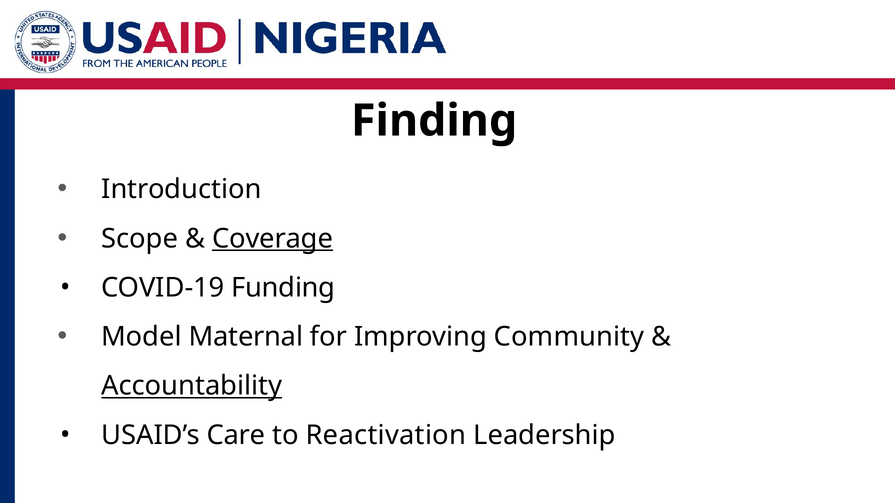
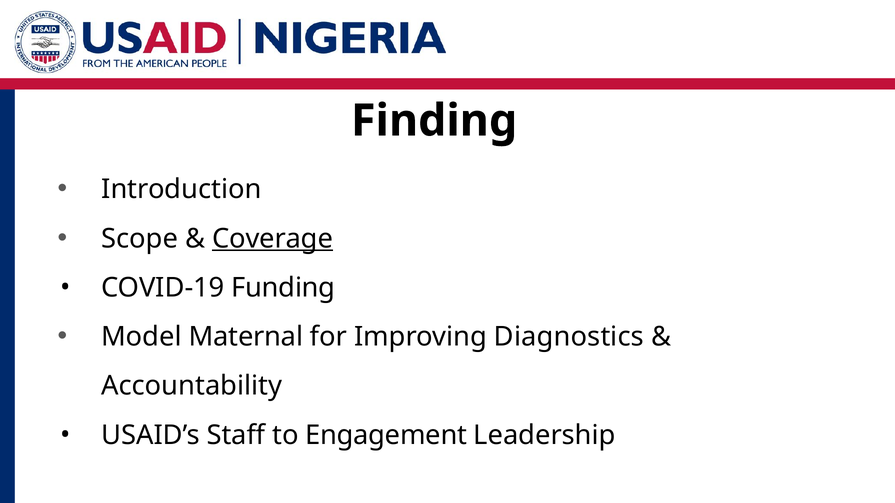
Community: Community -> Diagnostics
Accountability underline: present -> none
Care: Care -> Staff
Reactivation: Reactivation -> Engagement
